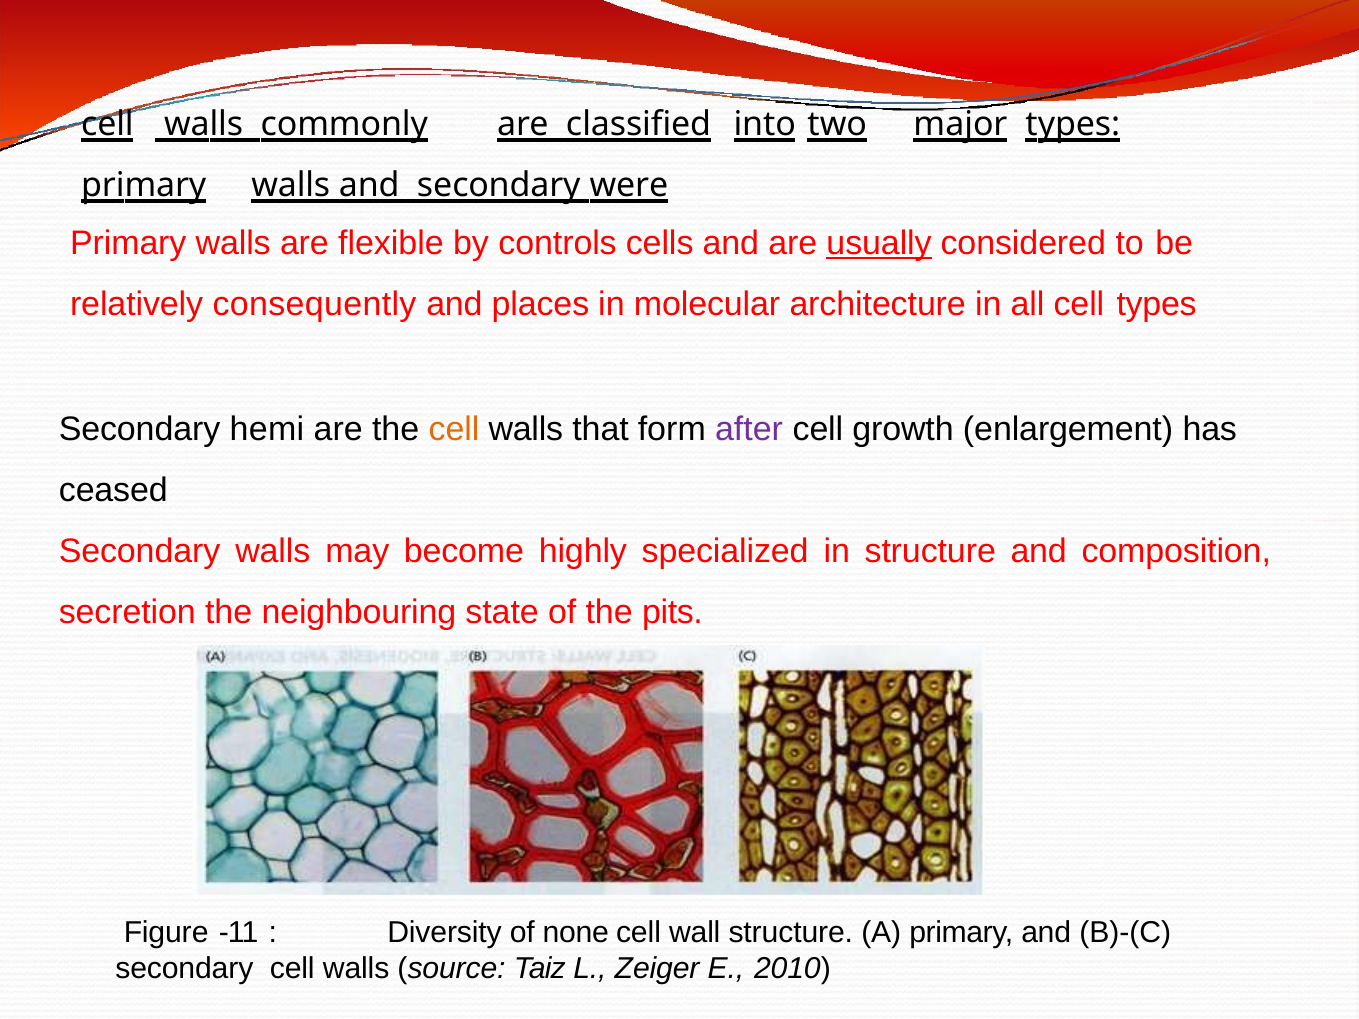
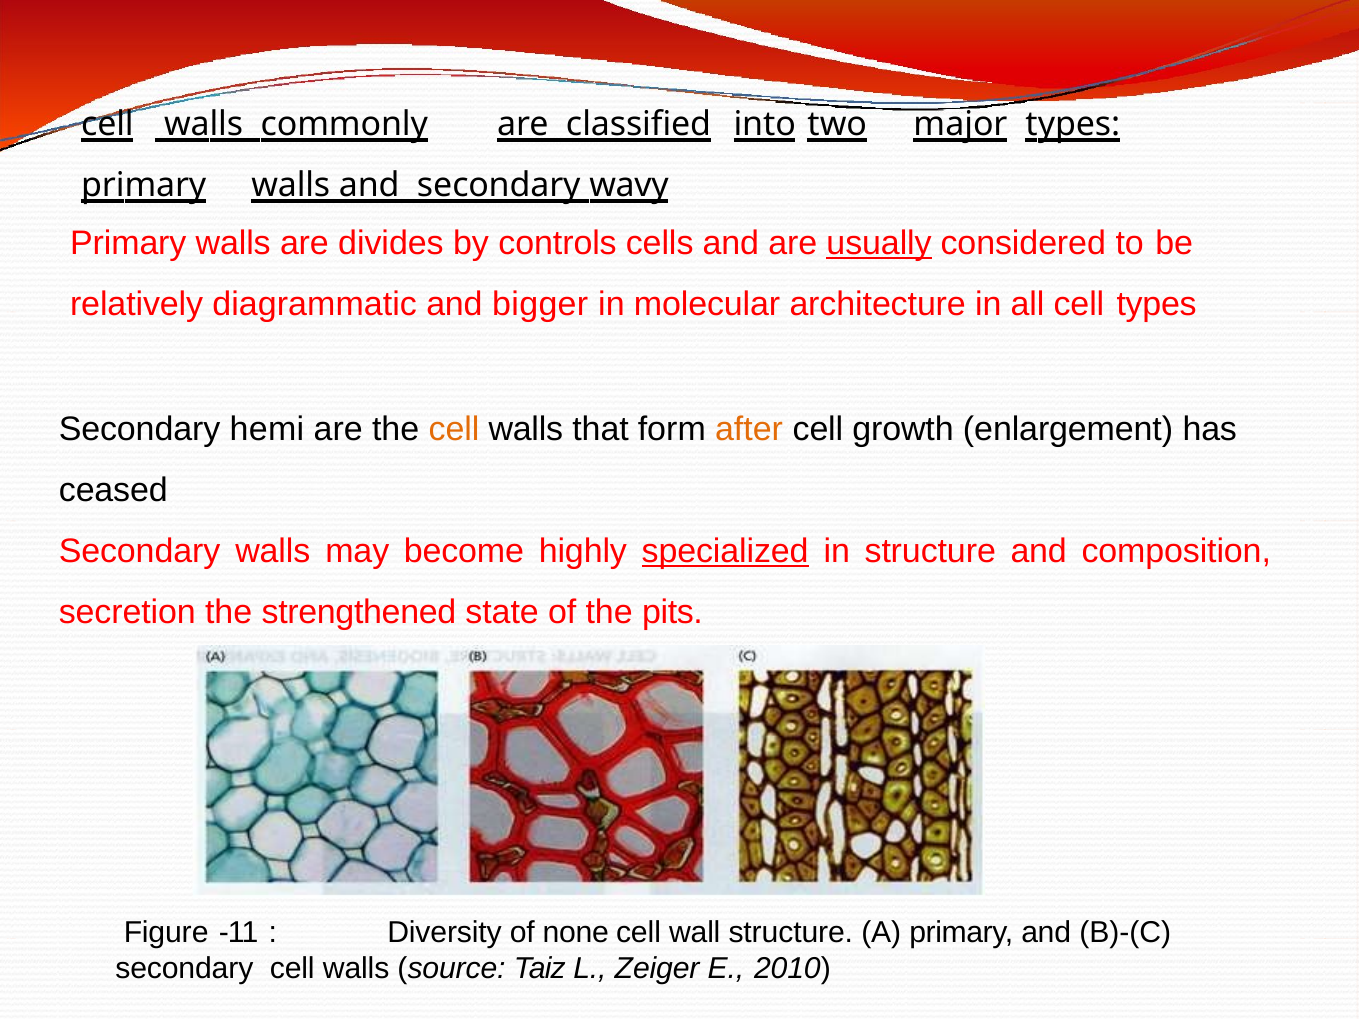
were: were -> wavy
flexible: flexible -> divides
consequently: consequently -> diagrammatic
places: places -> bigger
after colour: purple -> orange
specialized underline: none -> present
neighbouring: neighbouring -> strengthened
